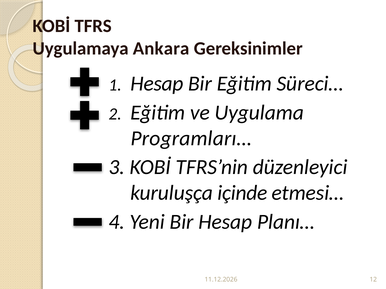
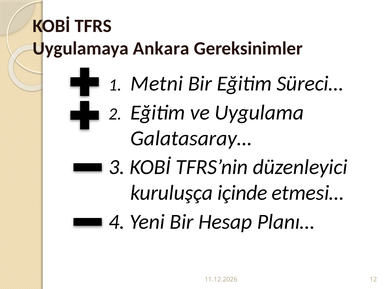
Hesap at (157, 84): Hesap -> Metni
Programları…: Programları… -> Galatasaray…
